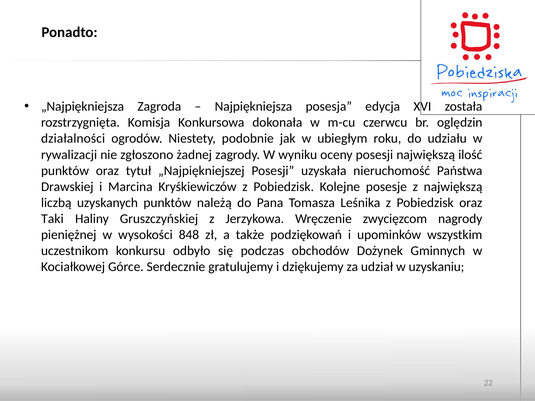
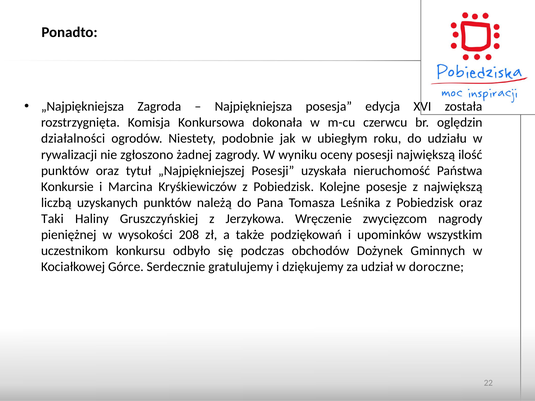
Drawskiej: Drawskiej -> Konkursie
848: 848 -> 208
uzyskaniu: uzyskaniu -> doroczne
